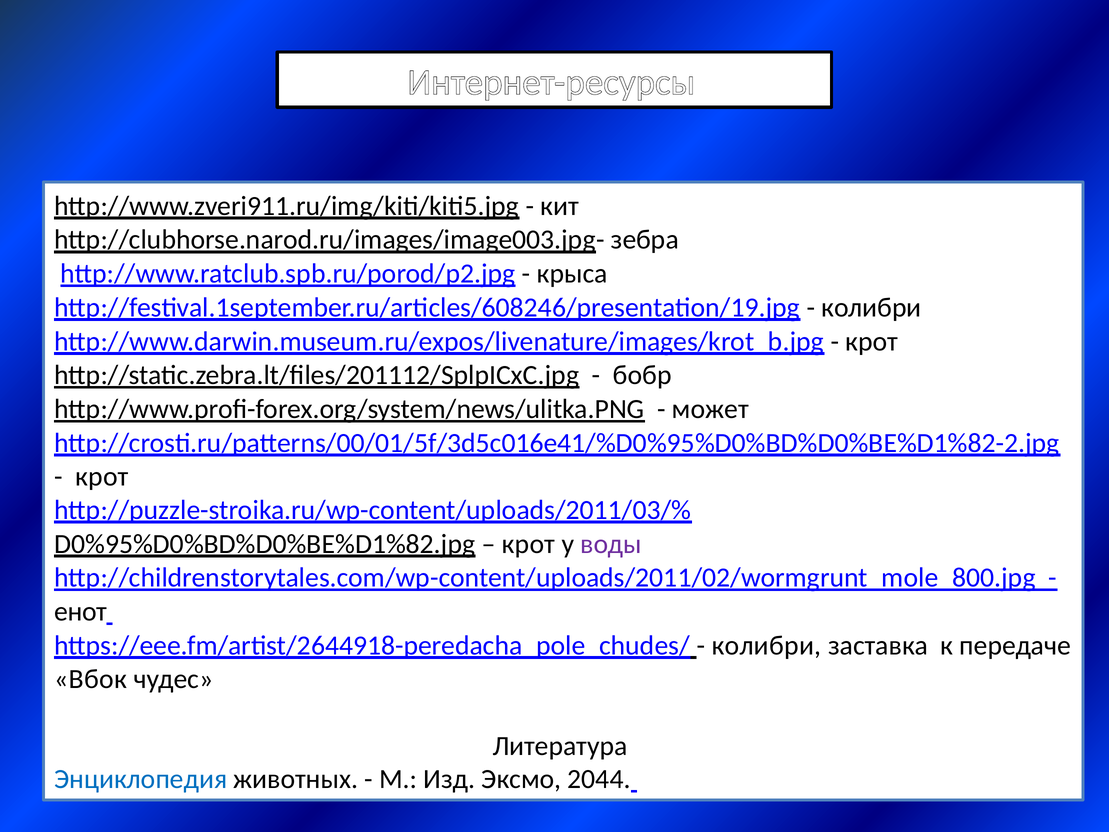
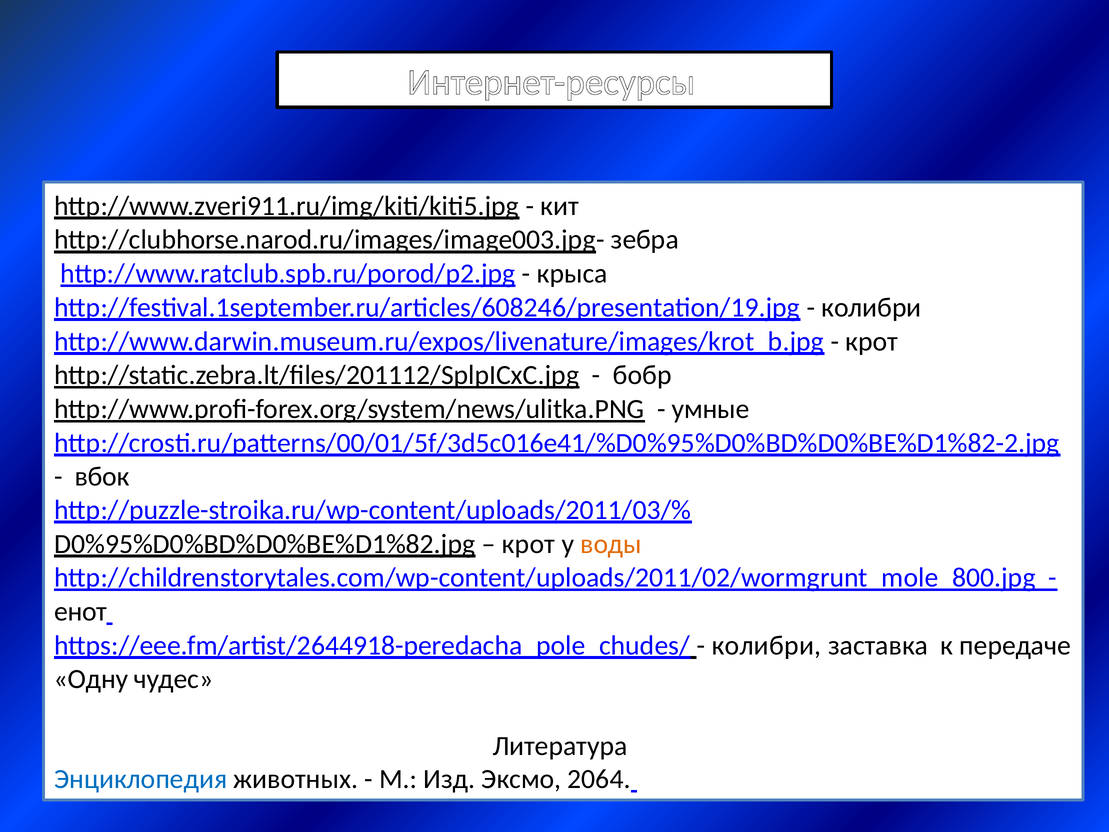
может: может -> умные
крот at (102, 477): крот -> вбок
воды colour: purple -> orange
Вбок: Вбок -> Одну
2044: 2044 -> 2064
